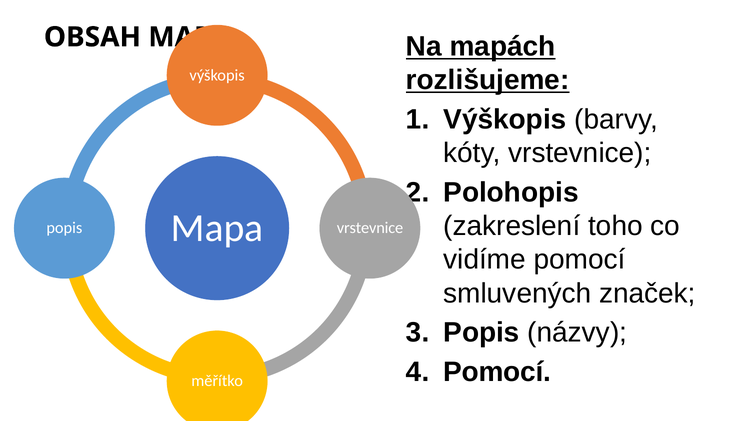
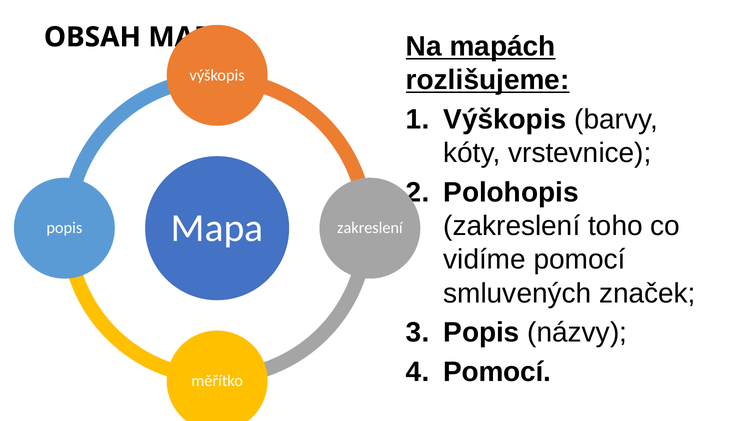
vrstevnice at (370, 228): vrstevnice -> zakreslení
